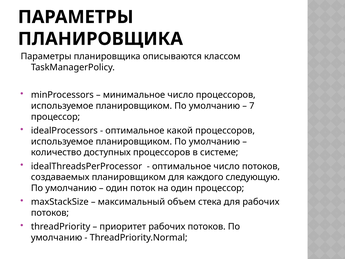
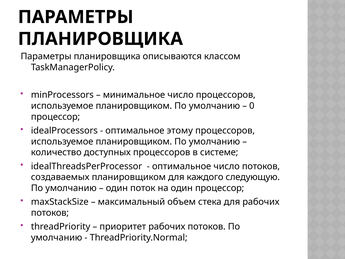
7: 7 -> 0
какой: какой -> этому
